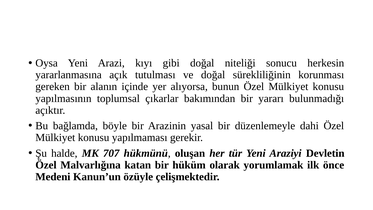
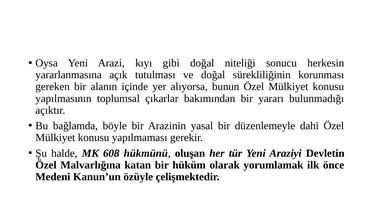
707: 707 -> 608
